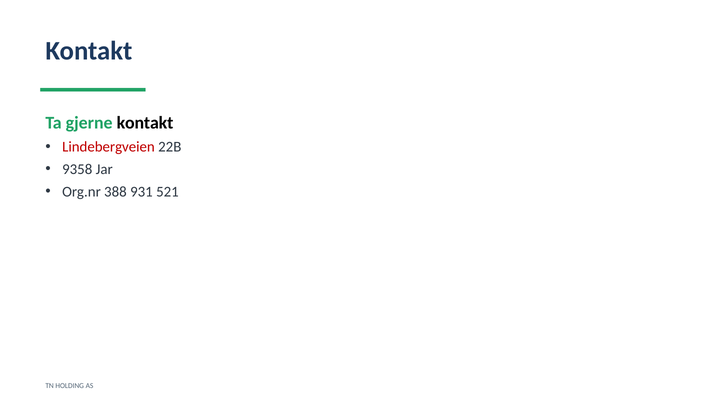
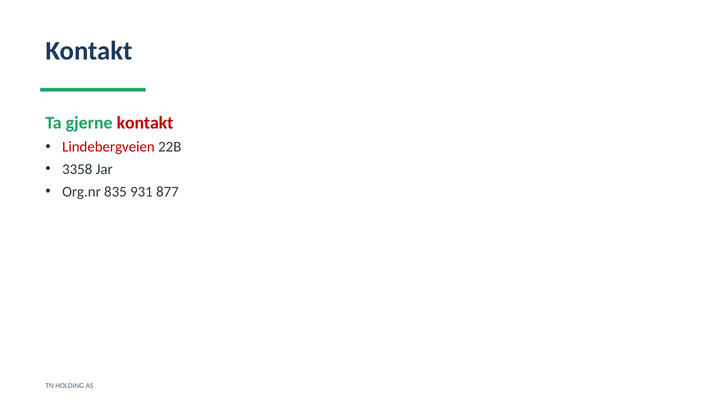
kontakt at (145, 123) colour: black -> red
9358: 9358 -> 3358
388: 388 -> 835
521: 521 -> 877
